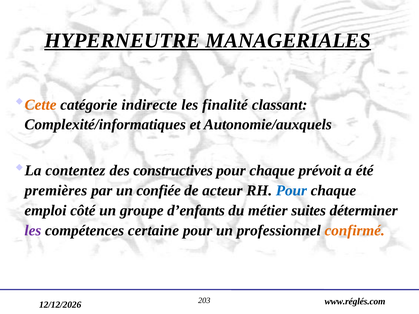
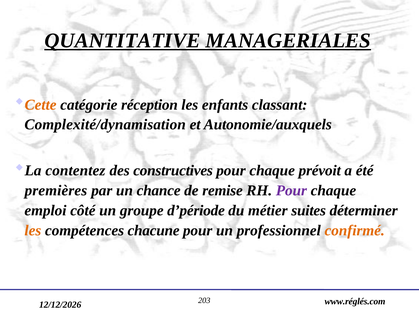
HYPERNEUTRE: HYPERNEUTRE -> QUANTITATIVE
indirecte: indirecte -> réception
finalité: finalité -> enfants
Complexité/informatiques: Complexité/informatiques -> Complexité/dynamisation
confiée: confiée -> chance
acteur: acteur -> remise
Pour at (291, 191) colour: blue -> purple
d’enfants: d’enfants -> d’période
les at (33, 231) colour: purple -> orange
certaine: certaine -> chacune
